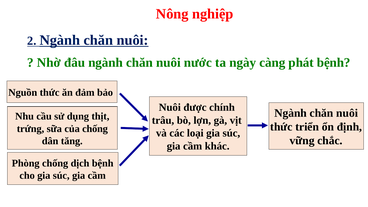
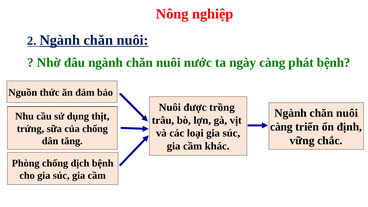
chính: chính -> trồng
thức at (281, 127): thức -> càng
